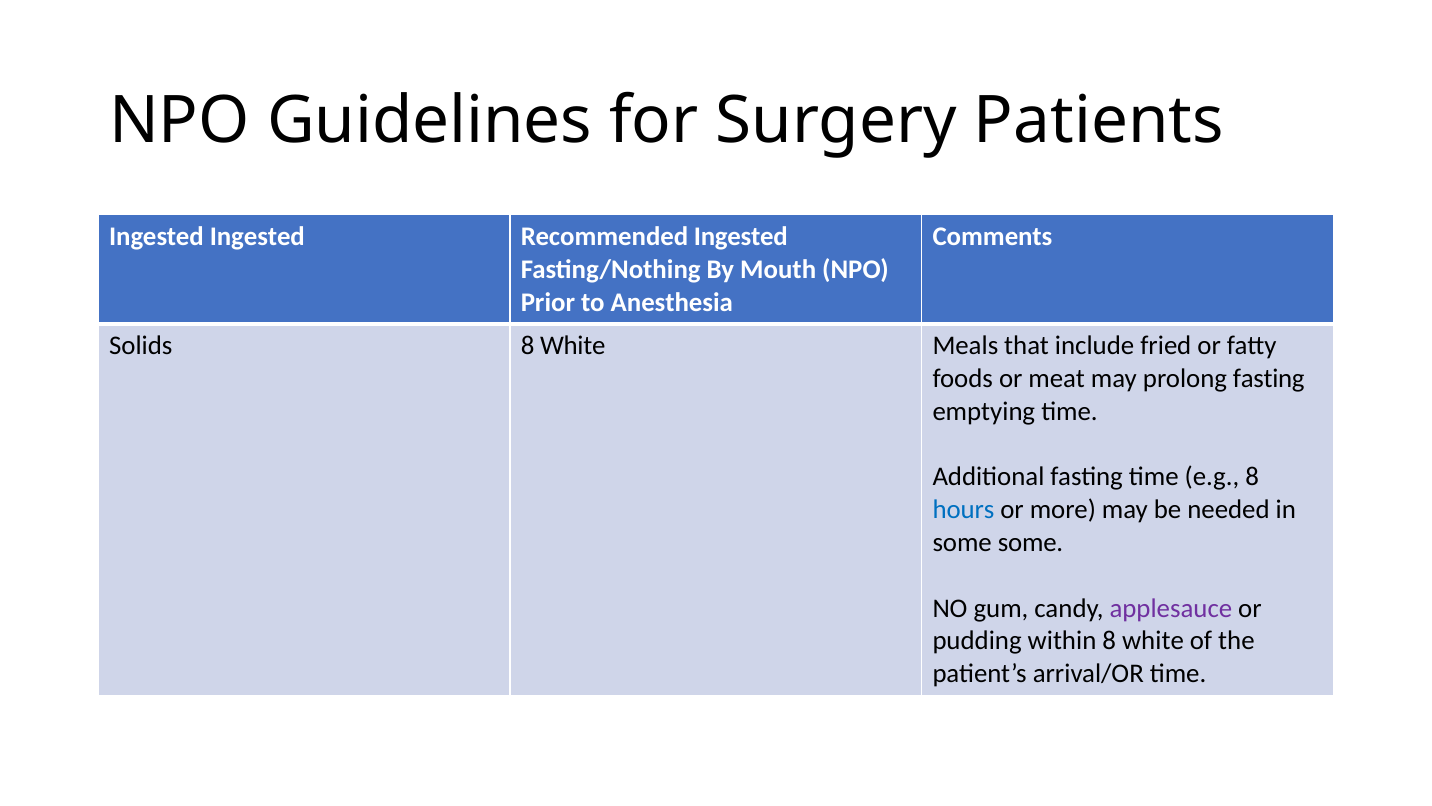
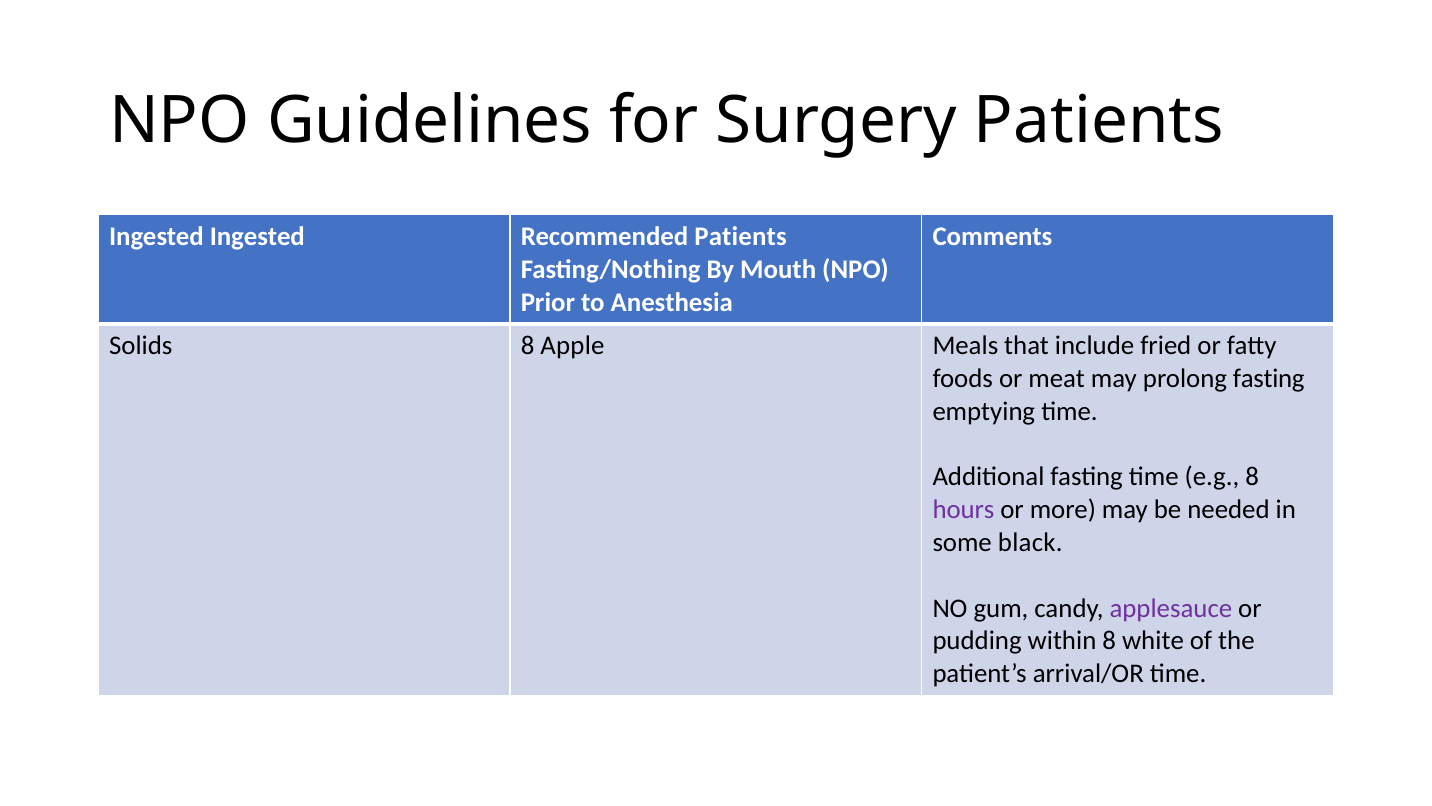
Recommended Ingested: Ingested -> Patients
Solids 8 White: White -> Apple
hours colour: blue -> purple
some some: some -> black
